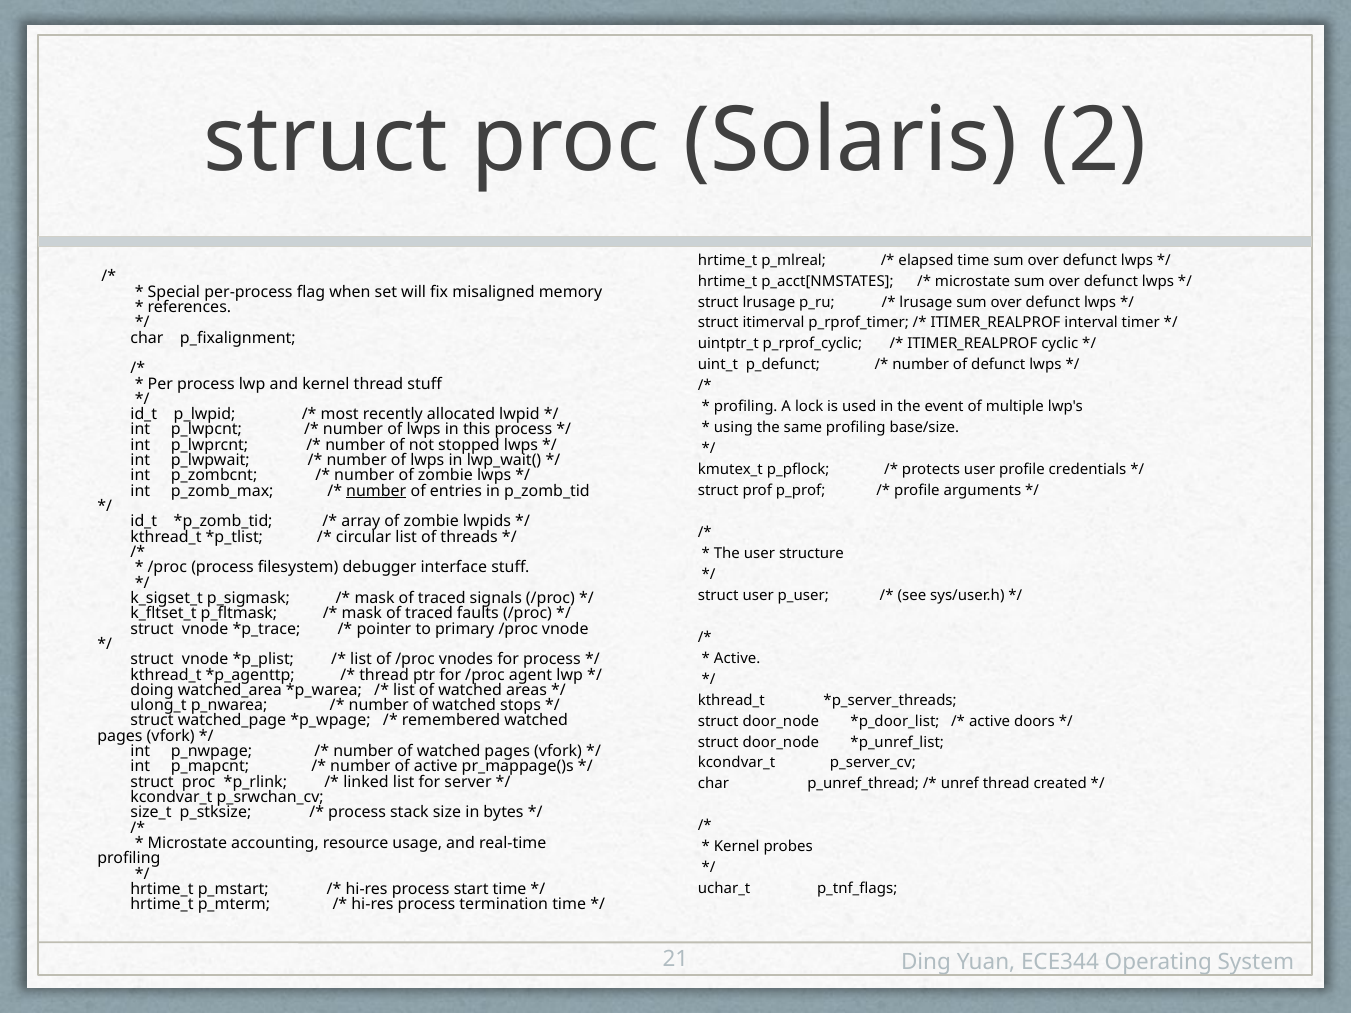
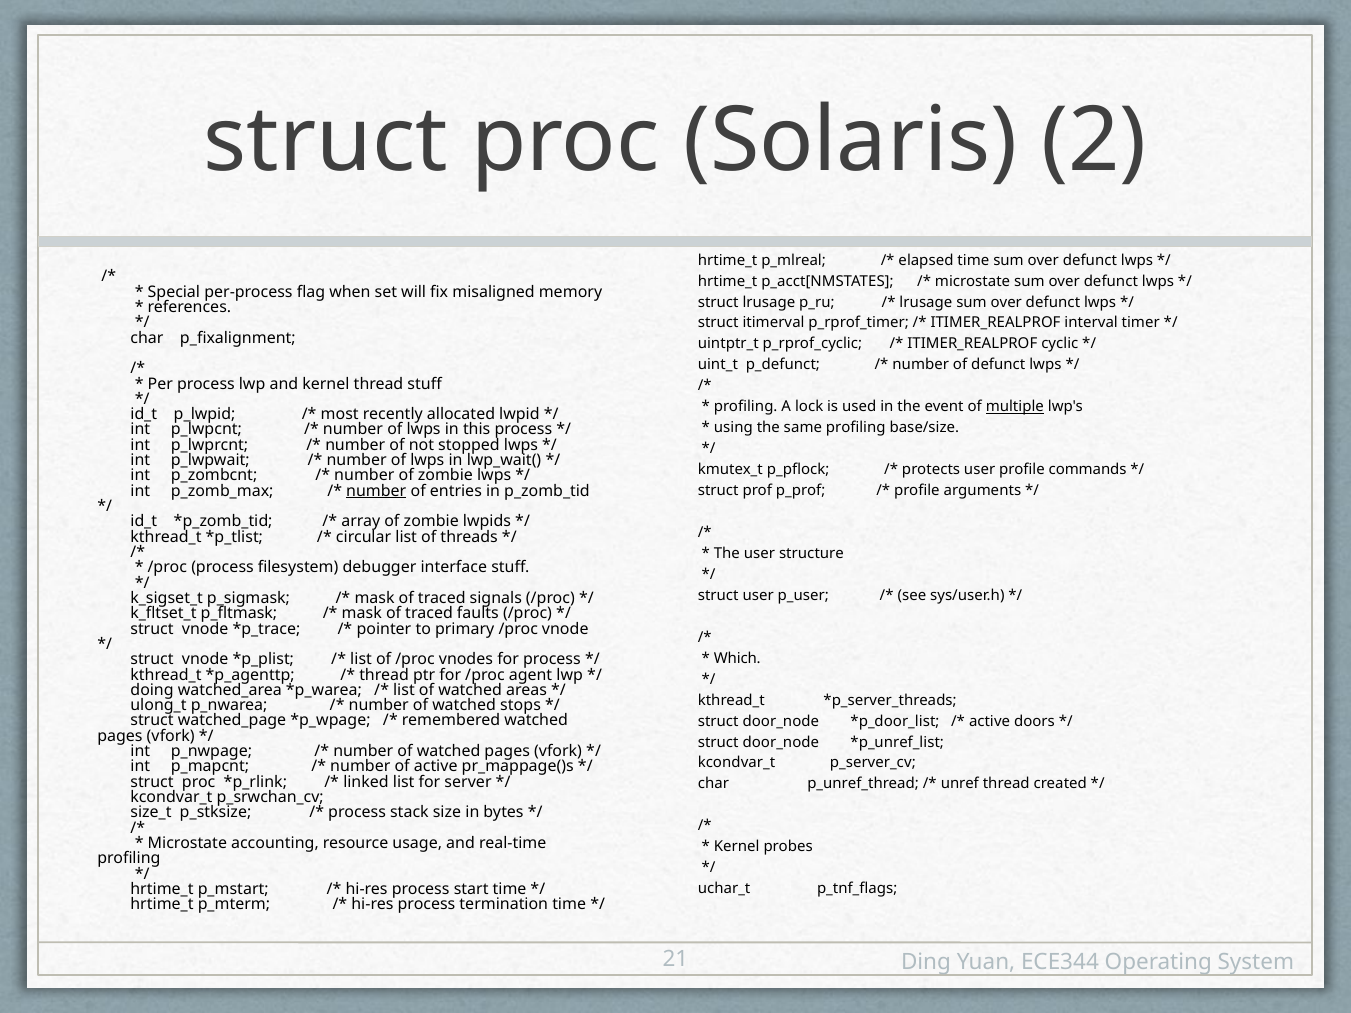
multiple underline: none -> present
credentials: credentials -> commands
Active at (737, 658): Active -> Which
